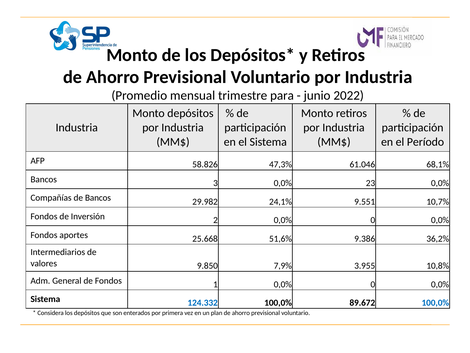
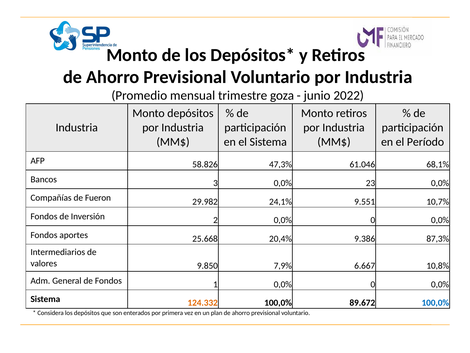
para: para -> goza
de Bancos: Bancos -> Fueron
51,6%: 51,6% -> 20,4%
36,2%: 36,2% -> 87,3%
3.955: 3.955 -> 6.667
124.332 colour: blue -> orange
